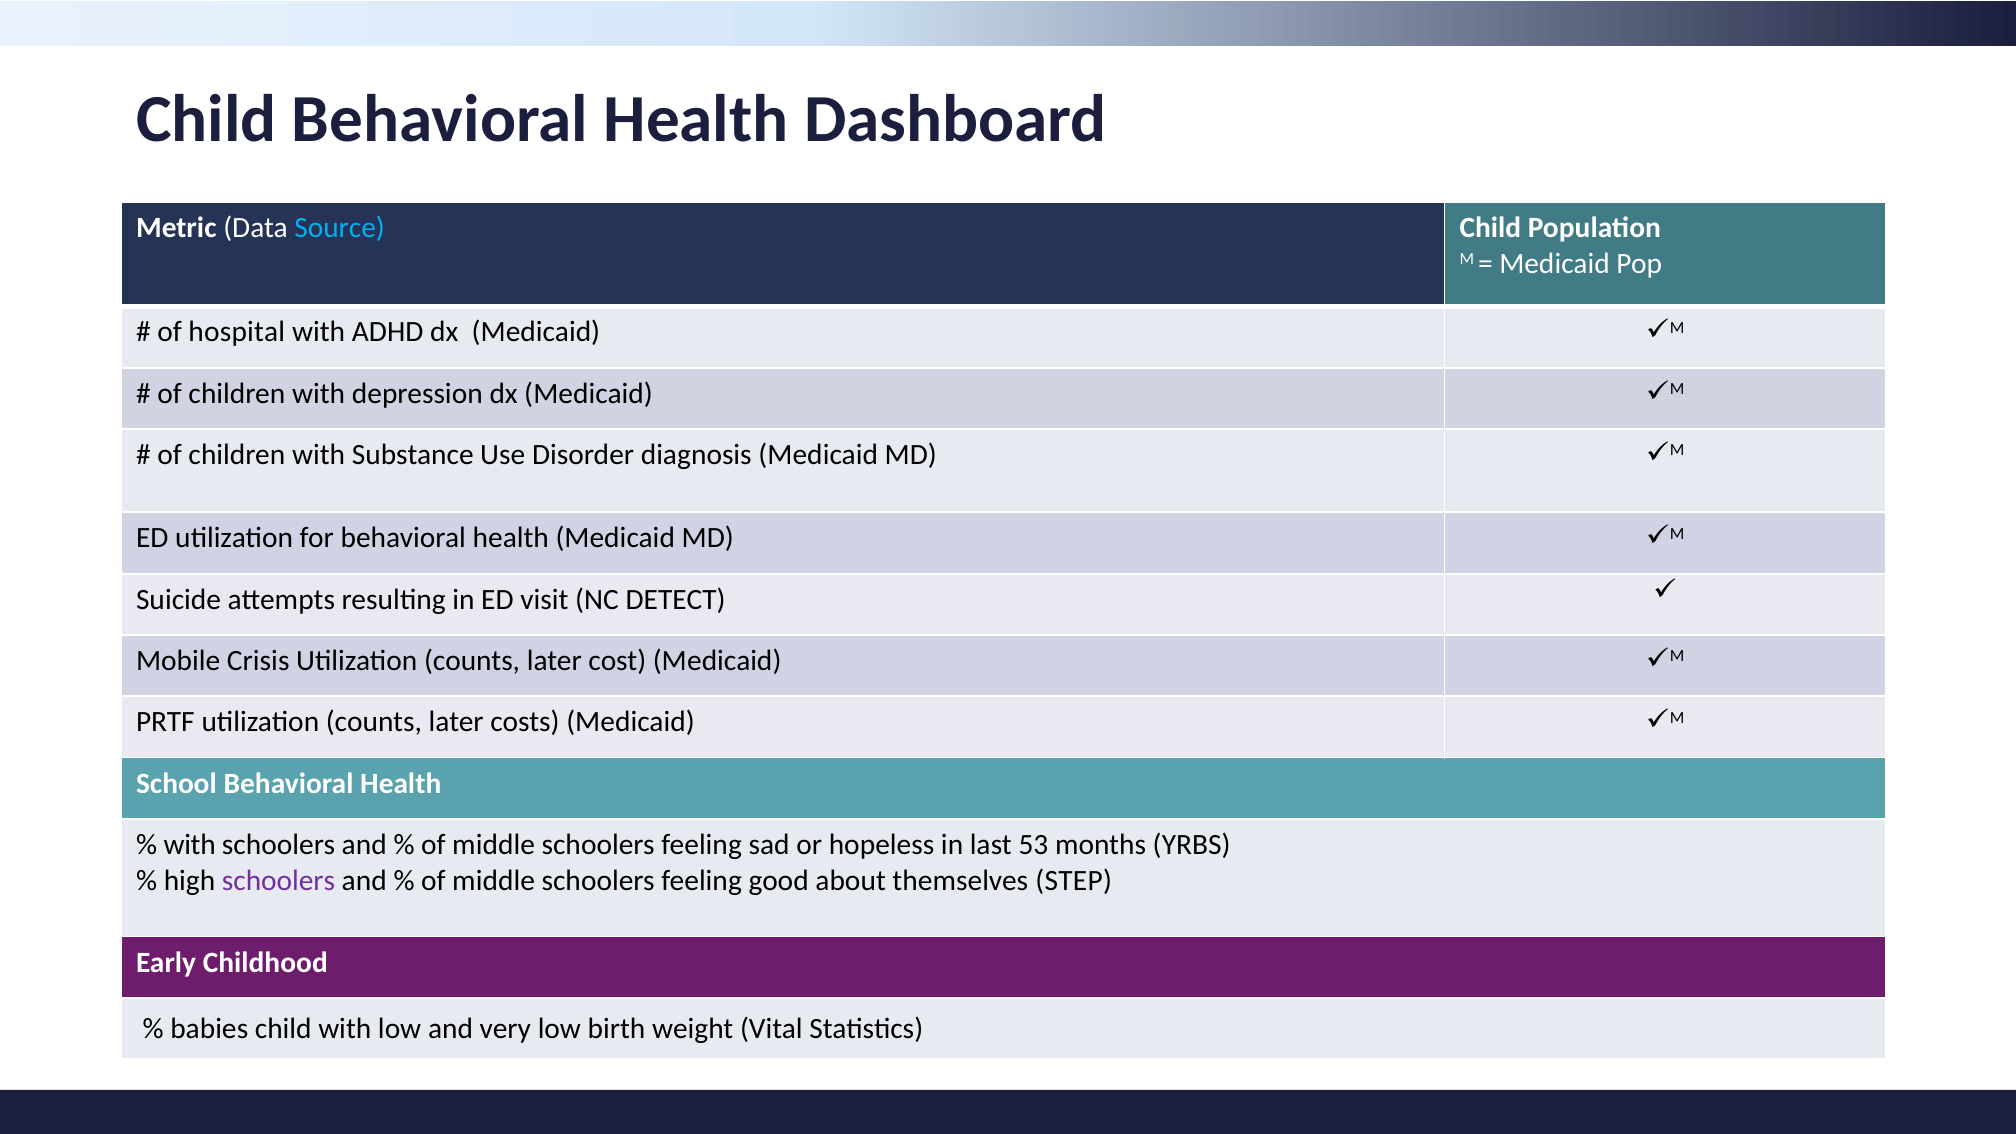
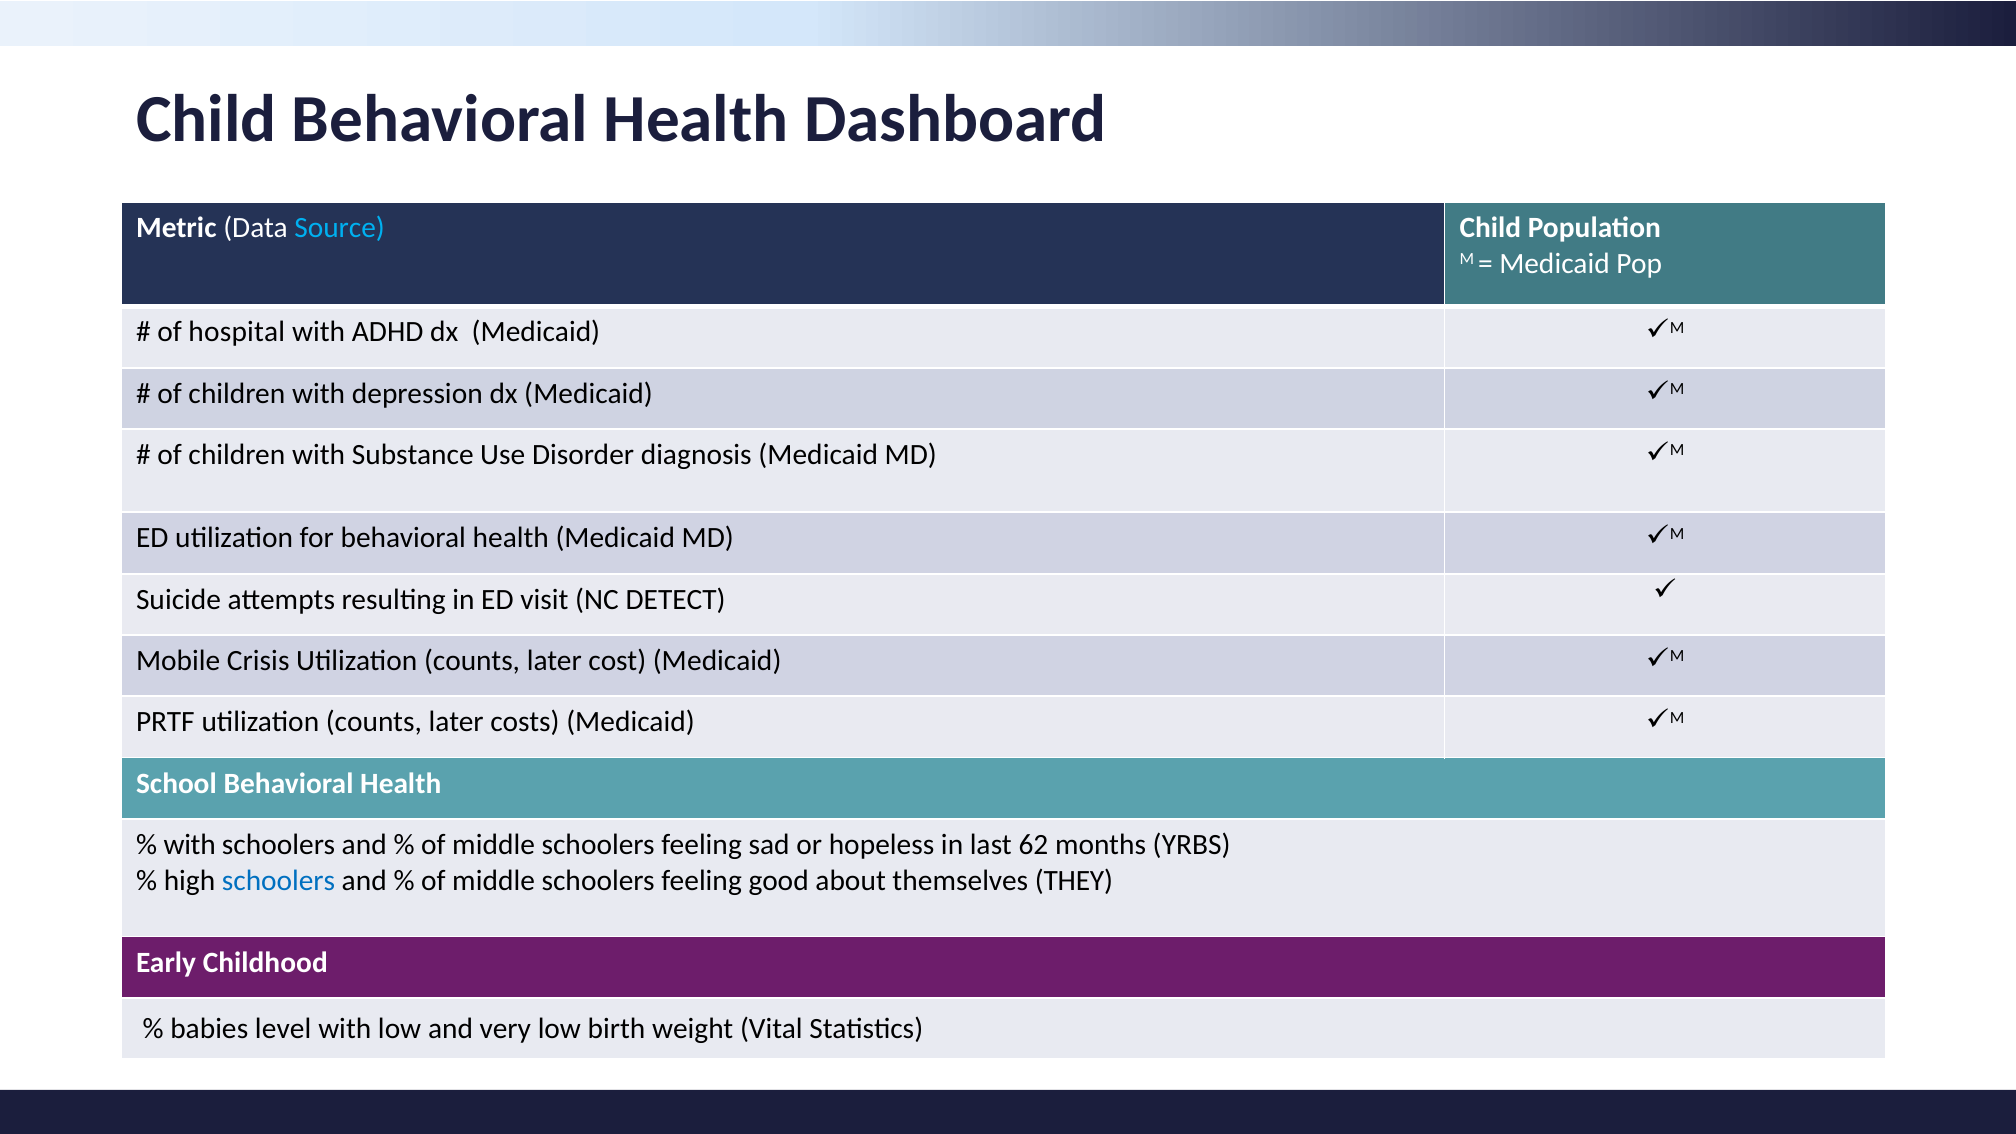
53: 53 -> 62
schoolers at (279, 881) colour: purple -> blue
STEP: STEP -> THEY
babies child: child -> level
